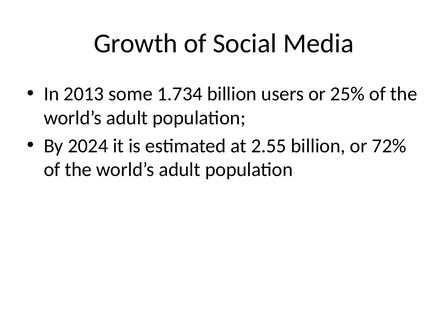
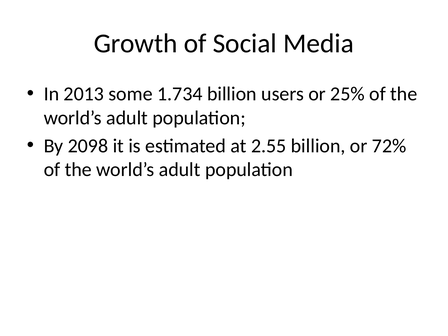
2024: 2024 -> 2098
